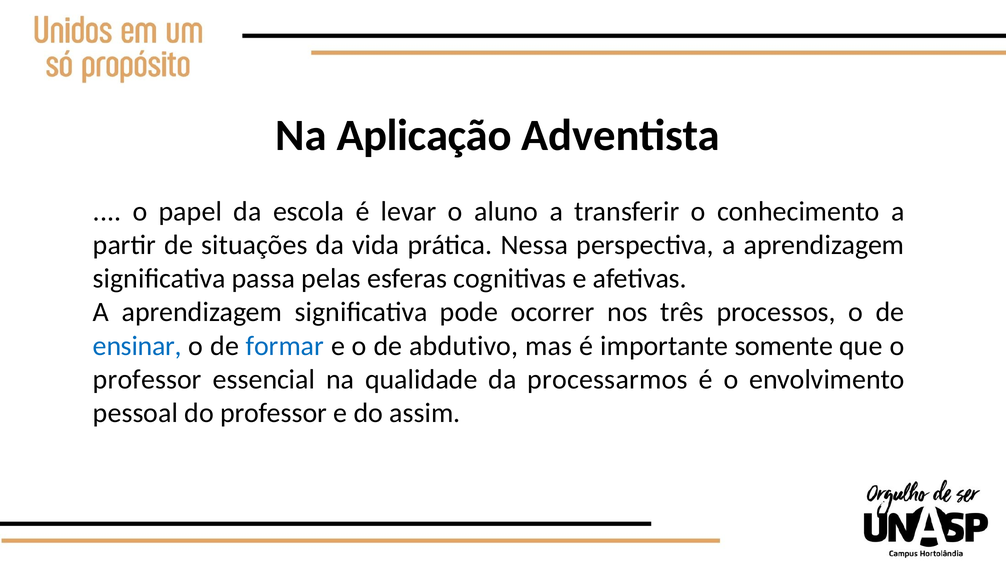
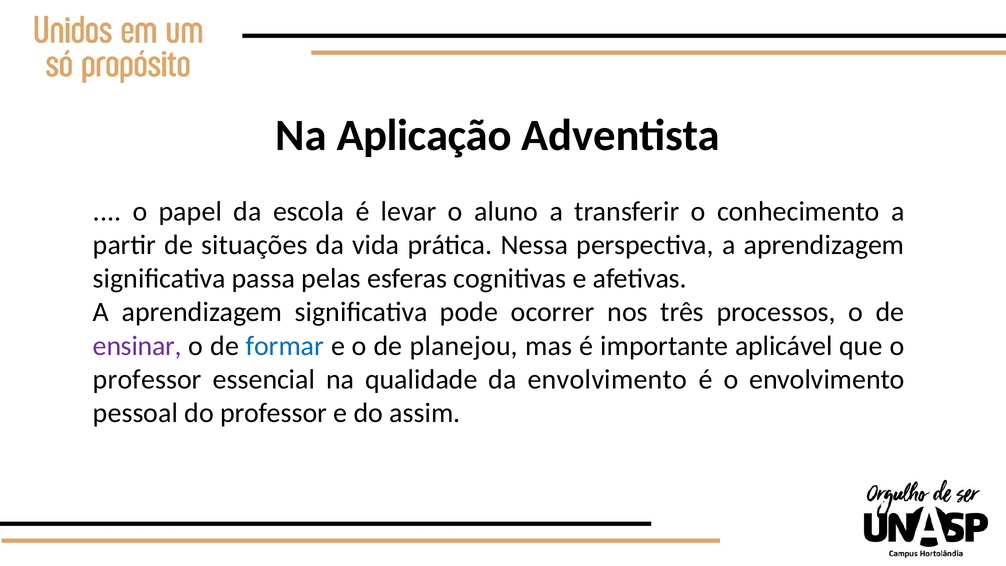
ensinar colour: blue -> purple
abdutivo: abdutivo -> planejou
somente: somente -> aplicável
da processarmos: processarmos -> envolvimento
